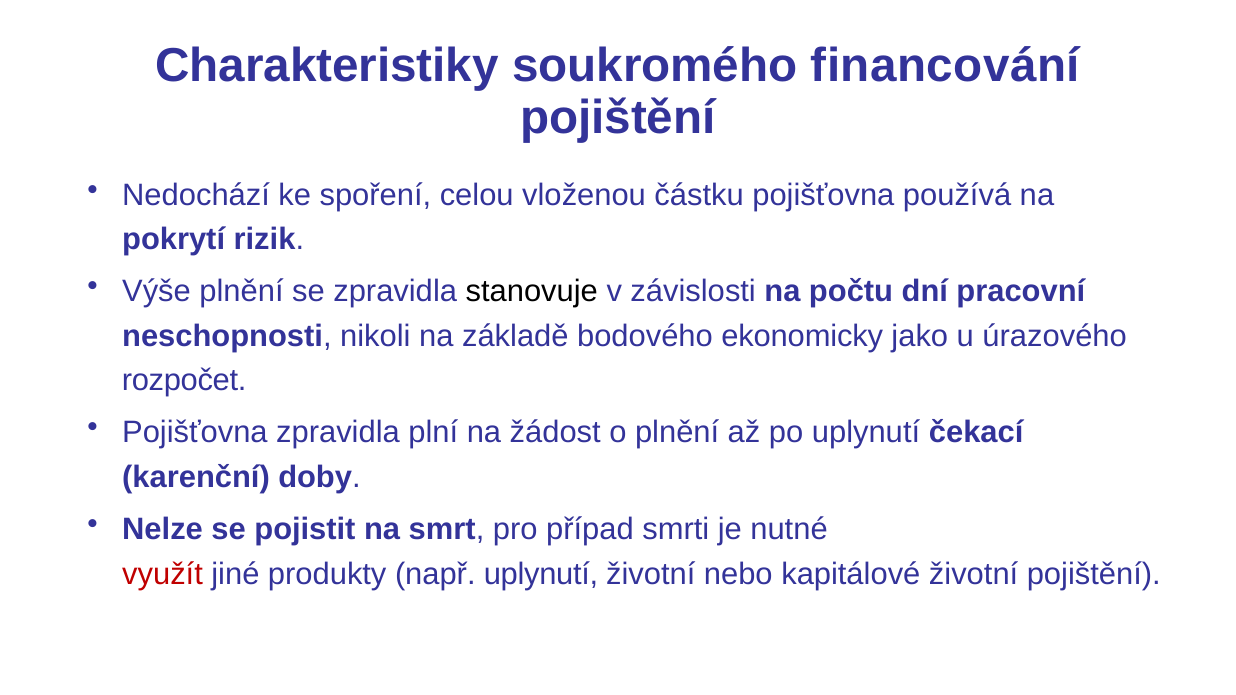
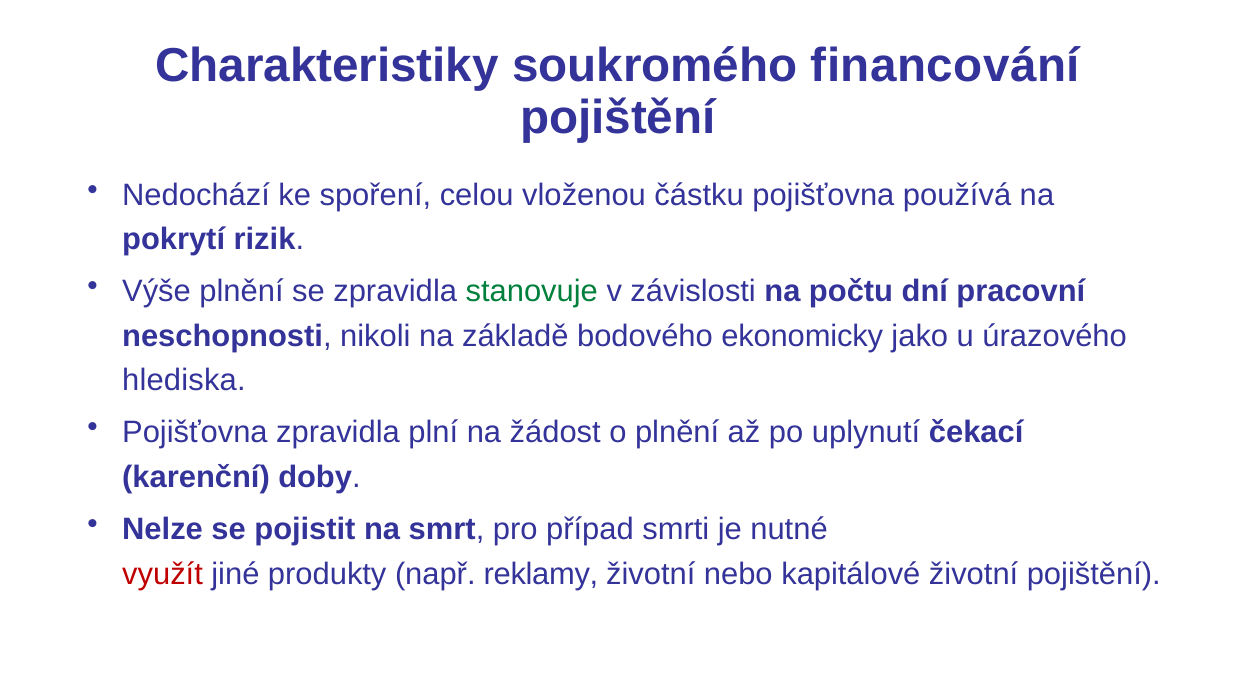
stanovuje colour: black -> green
rozpočet: rozpočet -> hlediska
např uplynutí: uplynutí -> reklamy
